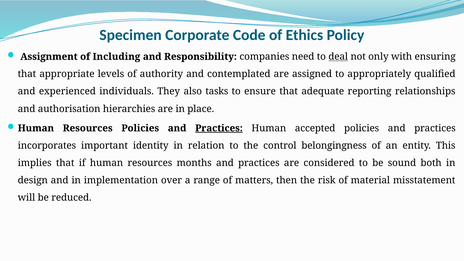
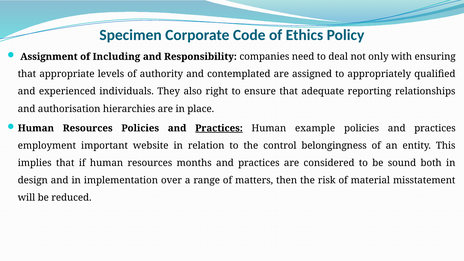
deal underline: present -> none
tasks: tasks -> right
accepted: accepted -> example
incorporates: incorporates -> employment
identity: identity -> website
